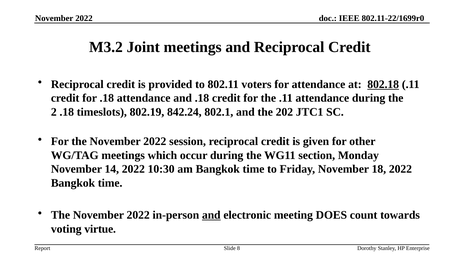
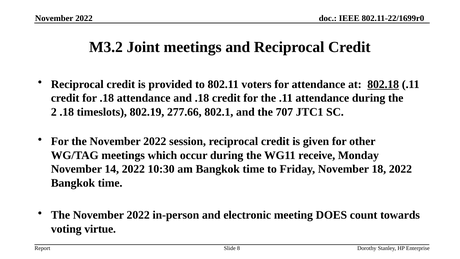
842.24: 842.24 -> 277.66
202: 202 -> 707
section: section -> receive
and at (211, 215) underline: present -> none
